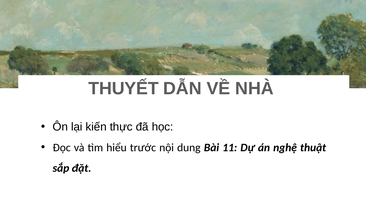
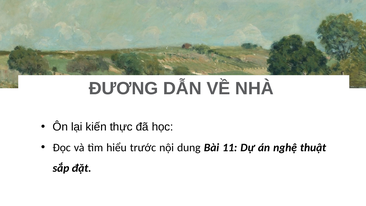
THUYẾT: THUYẾT -> ĐƯƠNG
